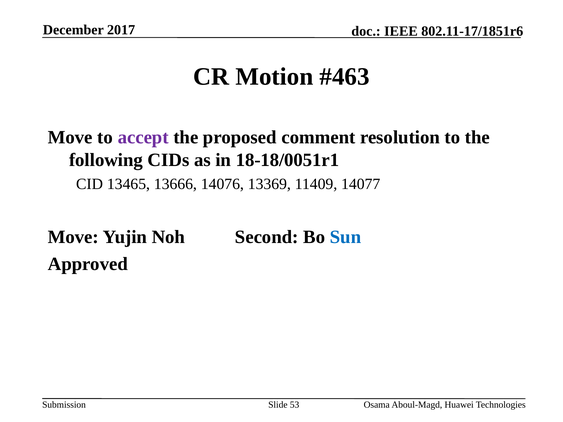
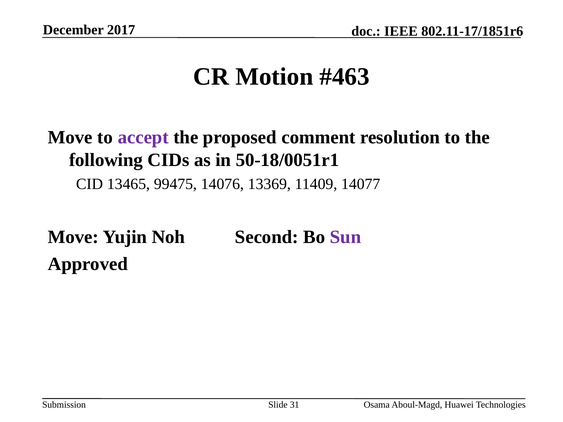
18-18/0051r1: 18-18/0051r1 -> 50-18/0051r1
13666: 13666 -> 99475
Sun colour: blue -> purple
53: 53 -> 31
